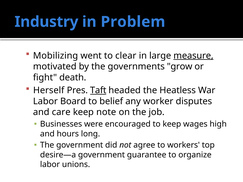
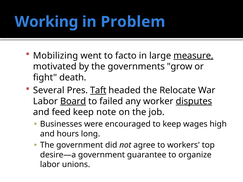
Industry: Industry -> Working
clear: clear -> facto
Herself: Herself -> Several
Heatless: Heatless -> Relocate
Board underline: none -> present
belief: belief -> failed
disputes underline: none -> present
care: care -> feed
